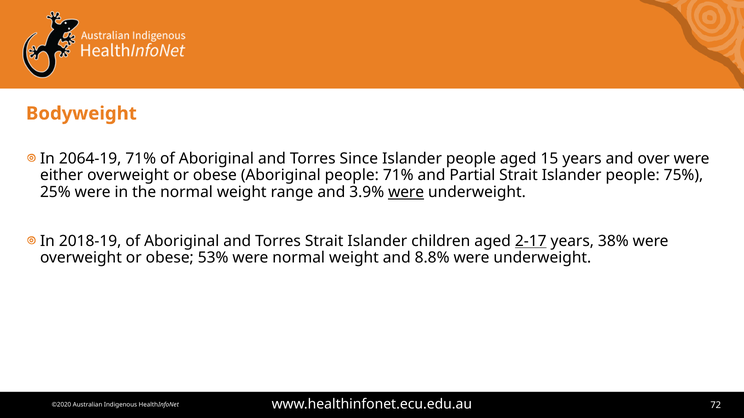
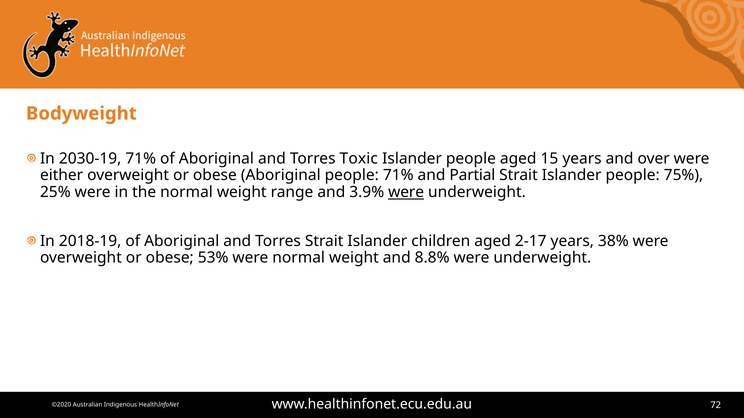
2064-19: 2064-19 -> 2030-19
Since: Since -> Toxic
2-17 underline: present -> none
